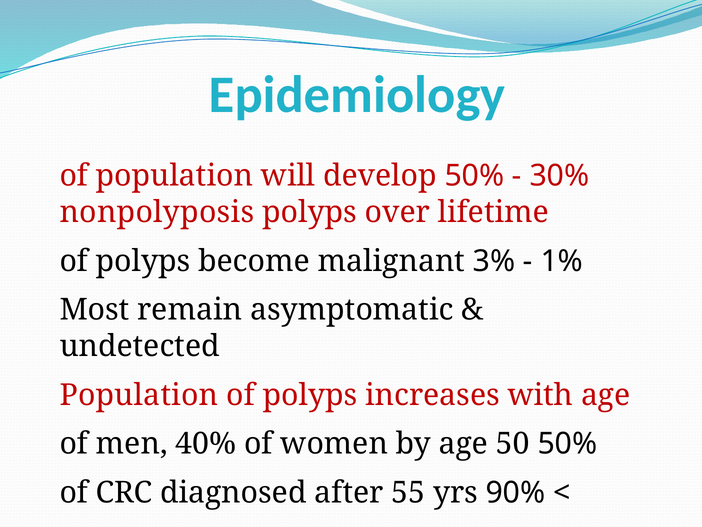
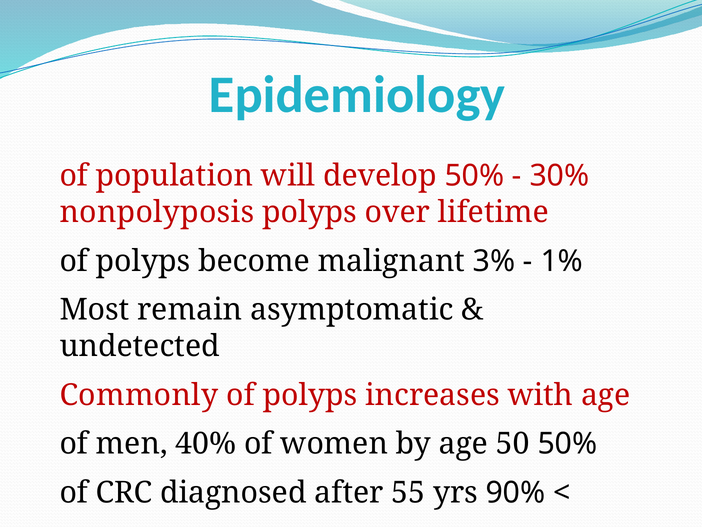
Population at (139, 395): Population -> Commonly
